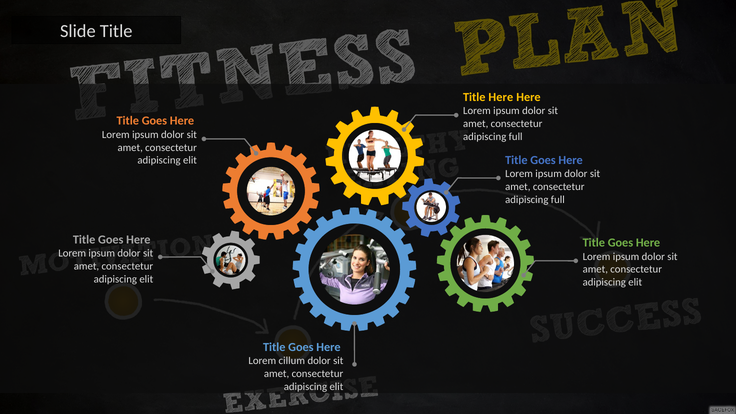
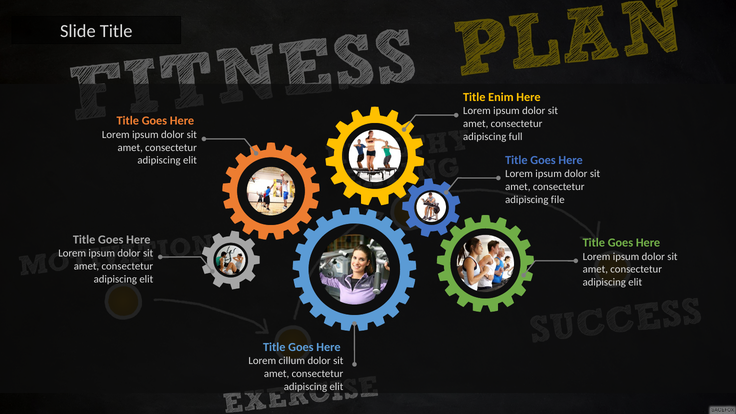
Title Here: Here -> Enim
full at (558, 199): full -> file
